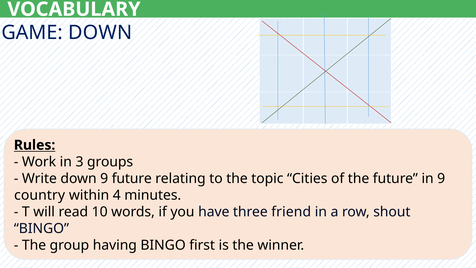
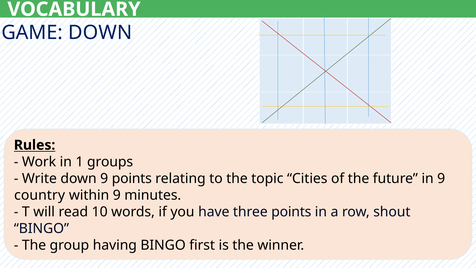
3: 3 -> 1
9 future: future -> points
within 4: 4 -> 9
three friend: friend -> points
